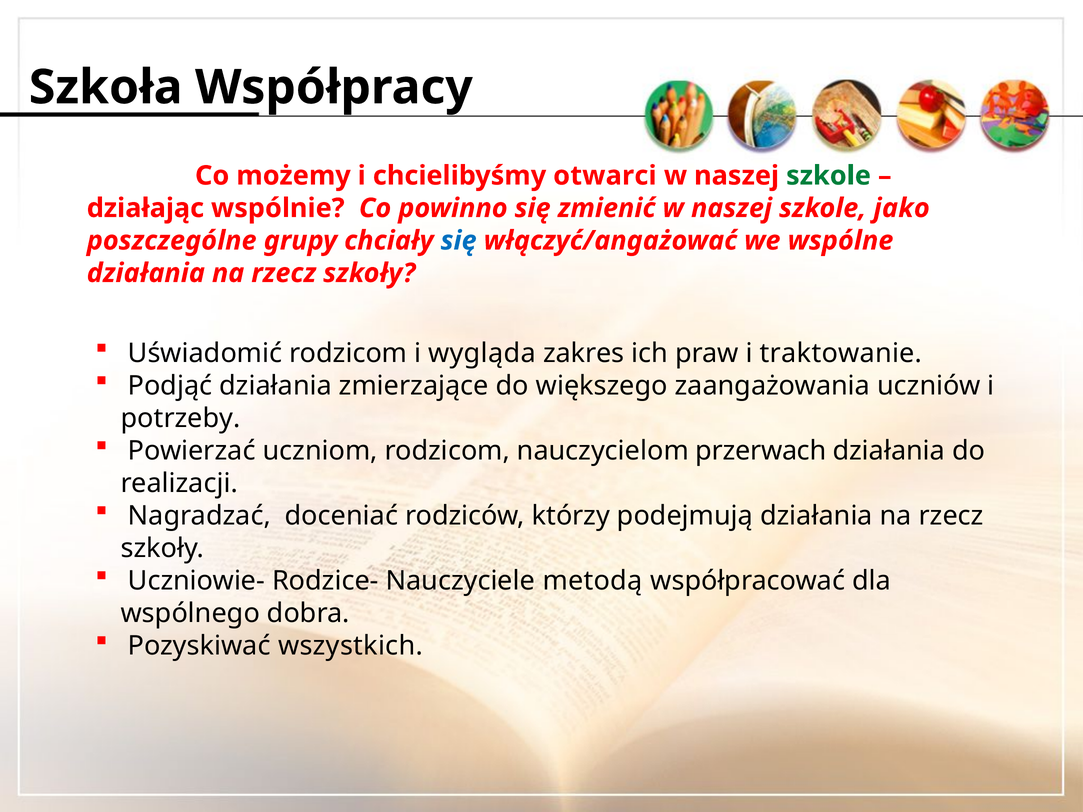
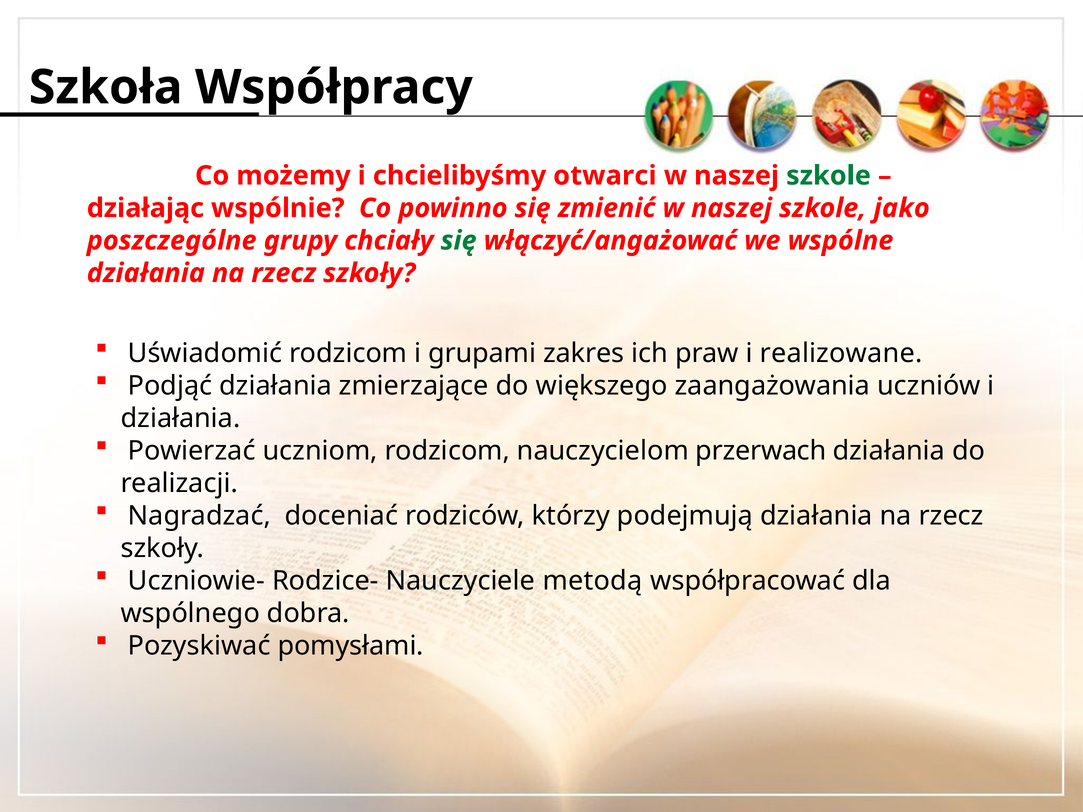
się at (459, 241) colour: blue -> green
wygląda: wygląda -> grupami
traktowanie: traktowanie -> realizowane
potrzeby at (181, 418): potrzeby -> działania
wszystkich: wszystkich -> pomysłami
